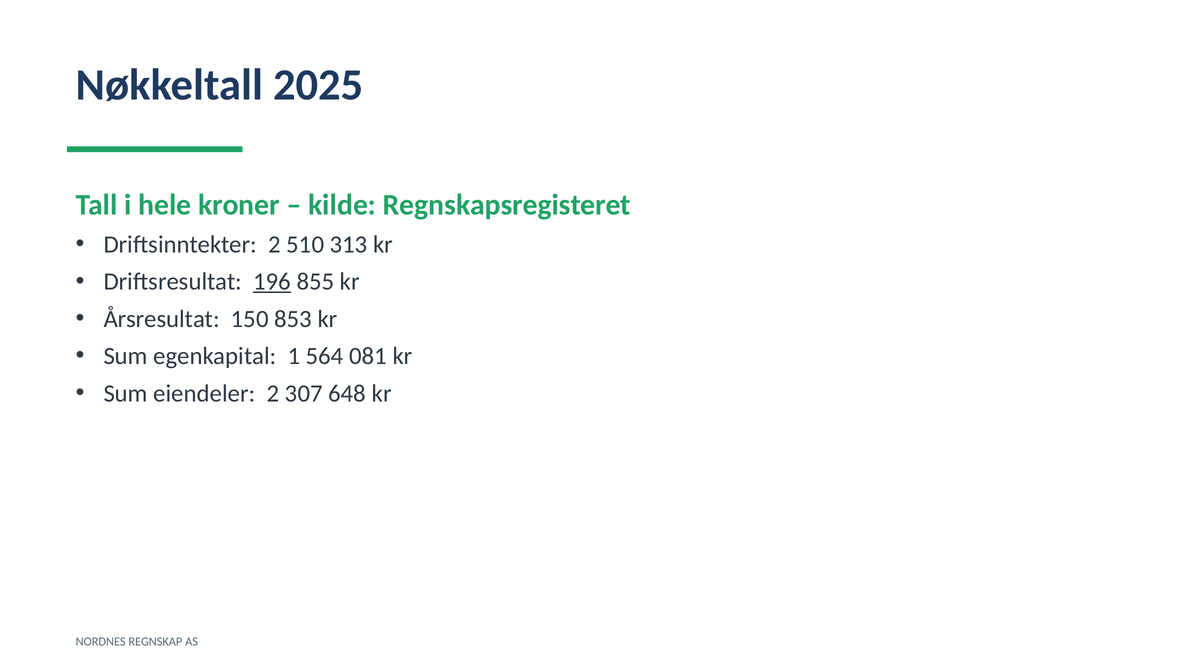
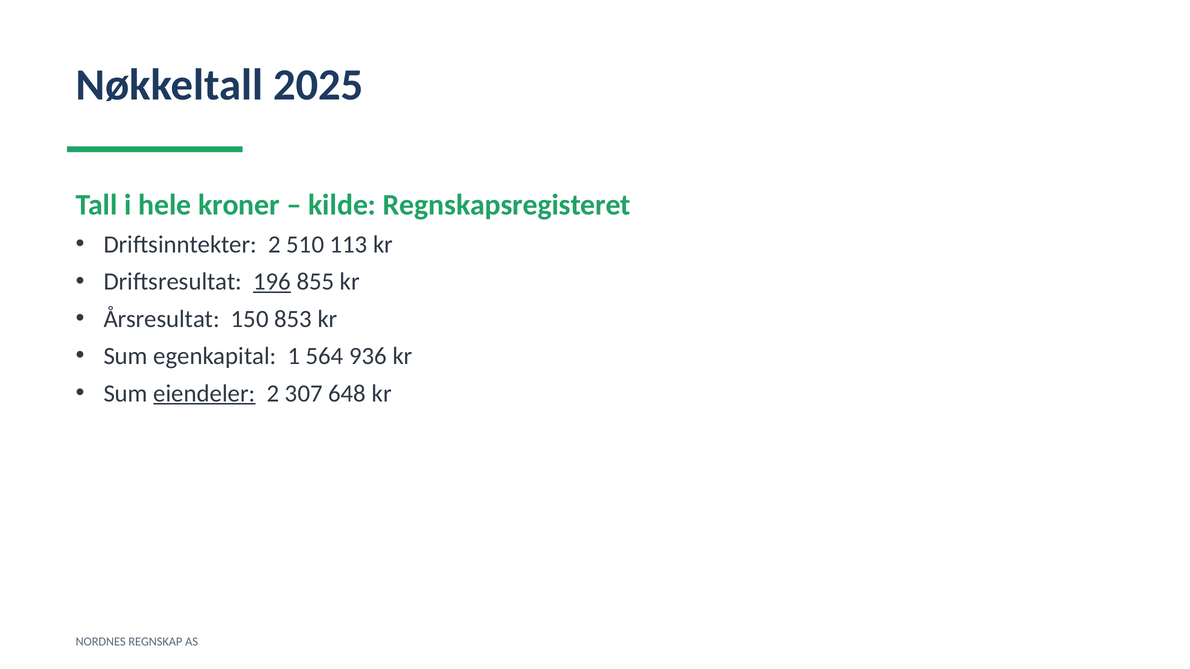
313: 313 -> 113
081: 081 -> 936
eiendeler underline: none -> present
